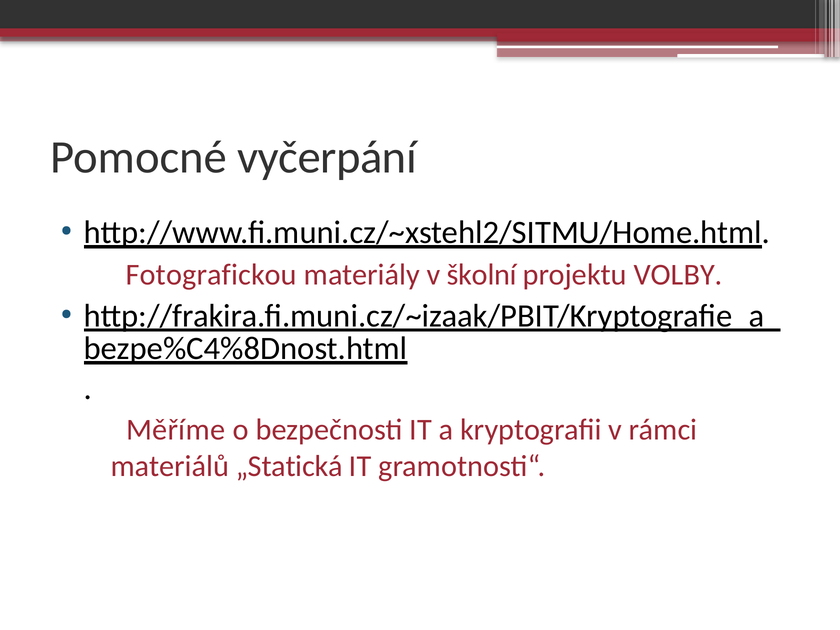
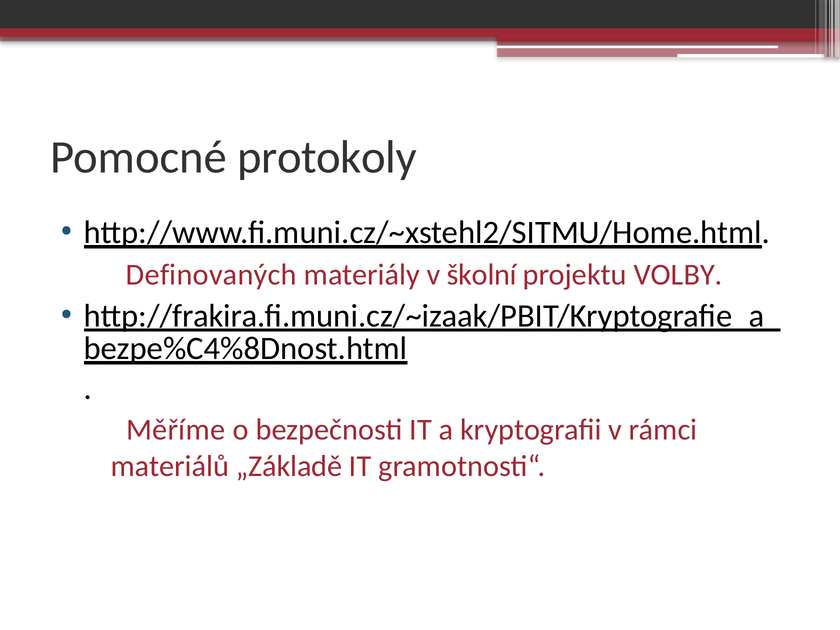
vyčerpání: vyčerpání -> protokoly
Fotografickou: Fotografickou -> Definovaných
„Statická: „Statická -> „Základě
